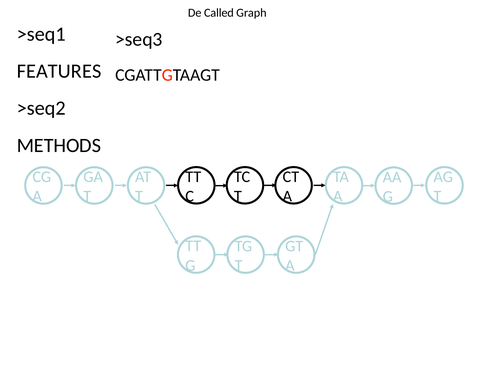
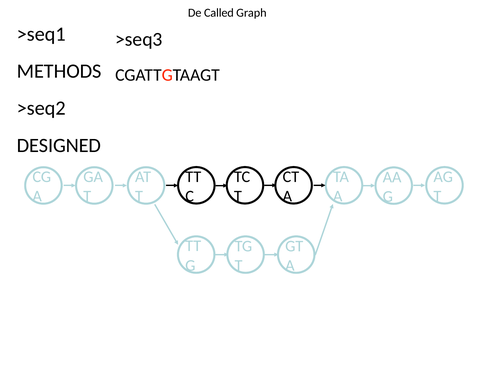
FEATURES: FEATURES -> METHODS
METHODS: METHODS -> DESIGNED
